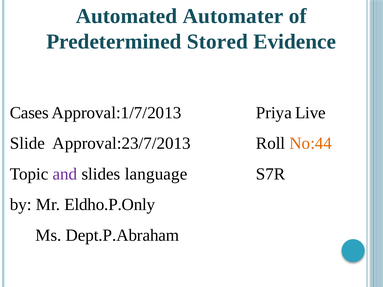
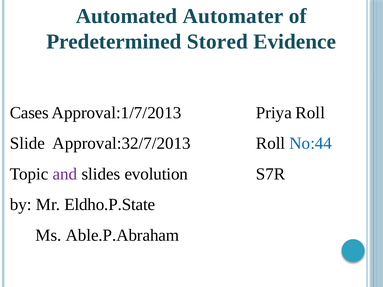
Priya Live: Live -> Roll
Approval:23/7/2013: Approval:23/7/2013 -> Approval:32/7/2013
No:44 colour: orange -> blue
language: language -> evolution
Eldho.P.Only: Eldho.P.Only -> Eldho.P.State
Dept.P.Abraham: Dept.P.Abraham -> Able.P.Abraham
